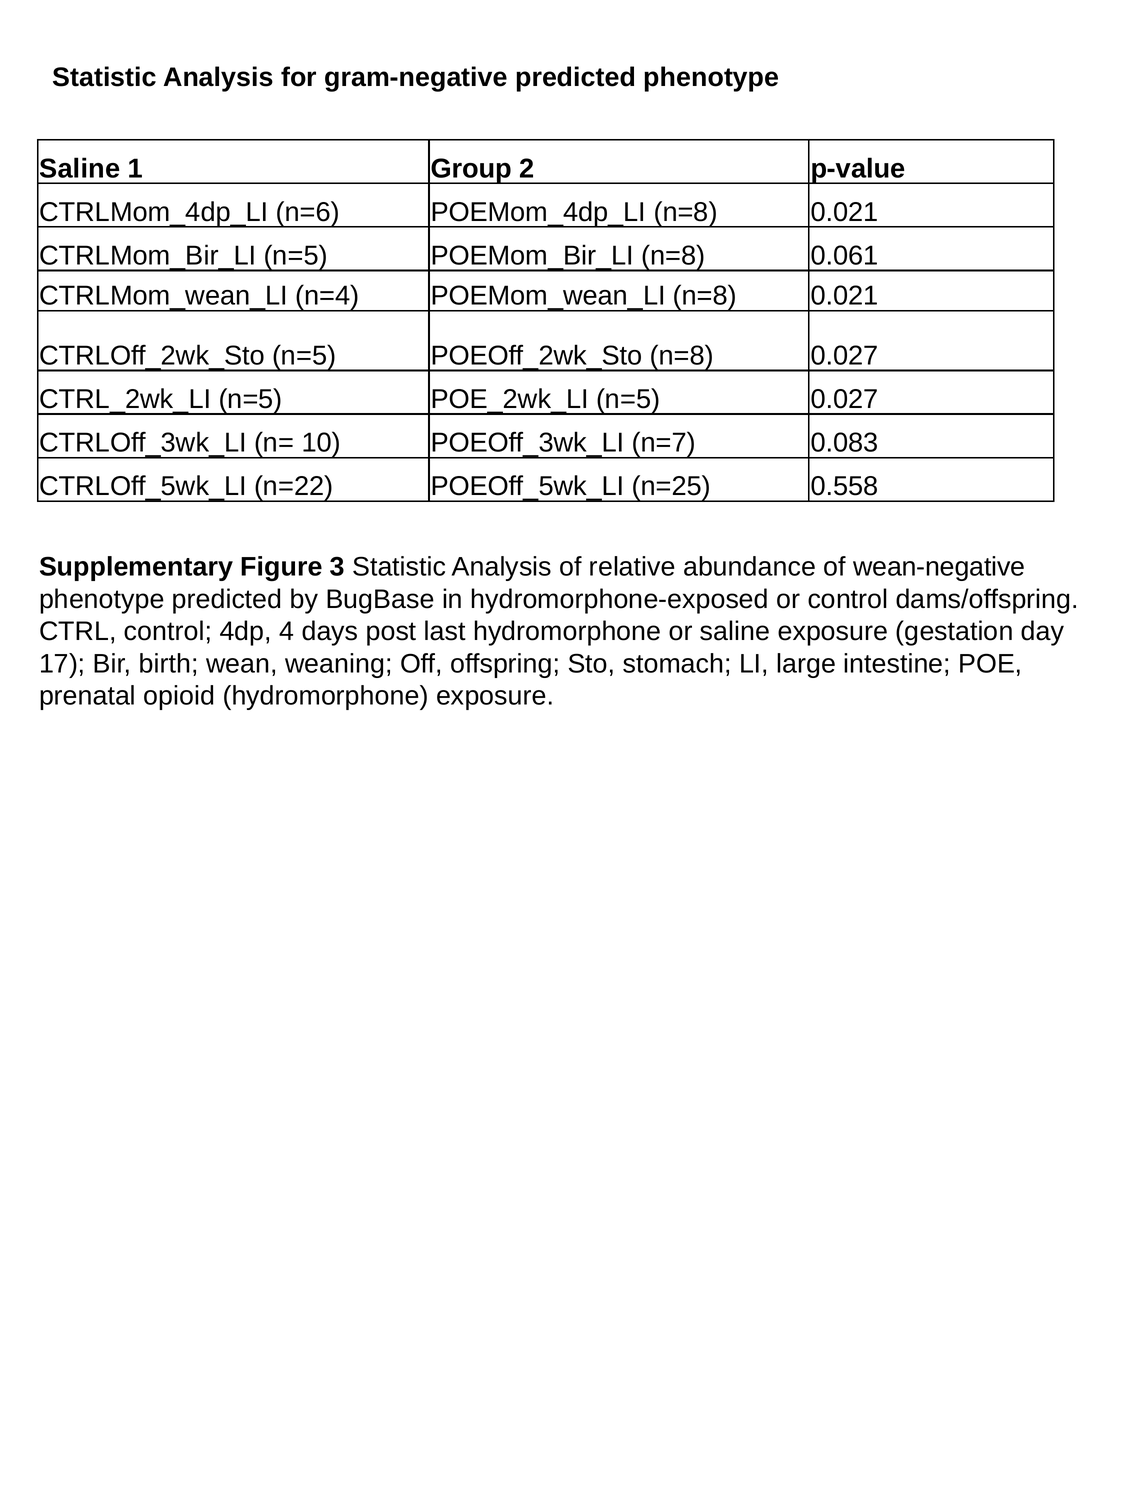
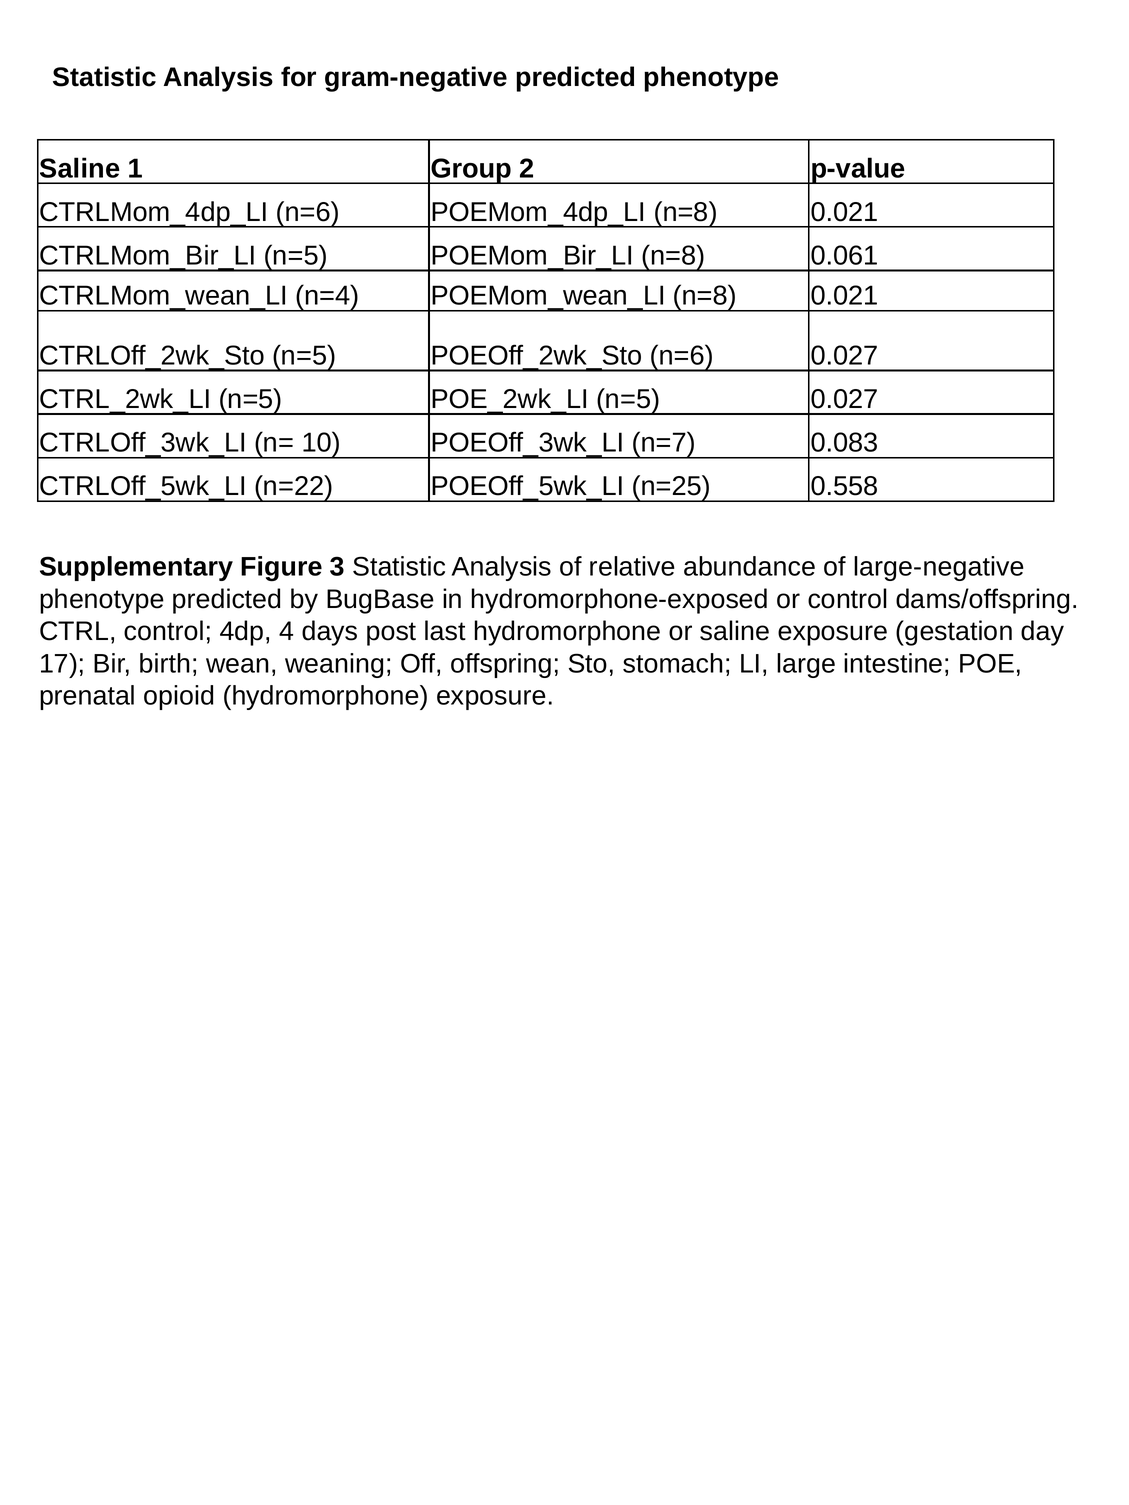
n=8 at (682, 356): n=8 -> n=6
wean-negative: wean-negative -> large-negative
